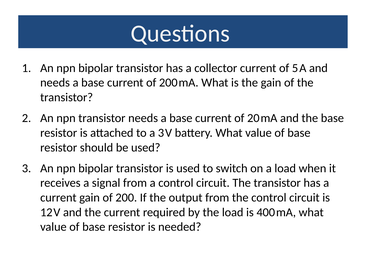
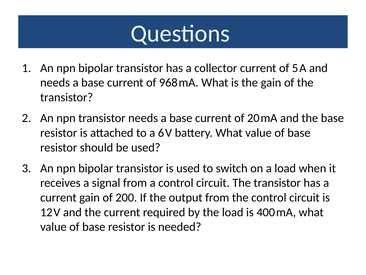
current of 200: 200 -> 968
a 3: 3 -> 6
